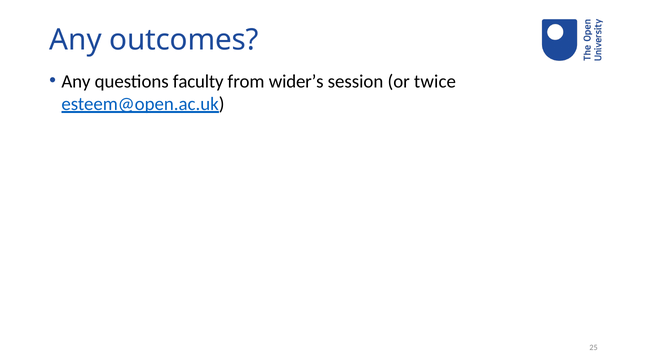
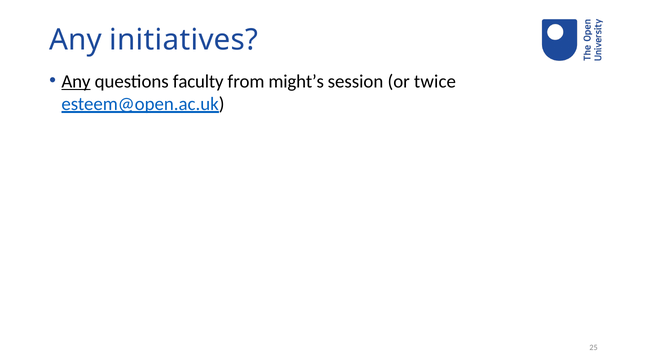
outcomes: outcomes -> initiatives
Any at (76, 81) underline: none -> present
wider’s: wider’s -> might’s
